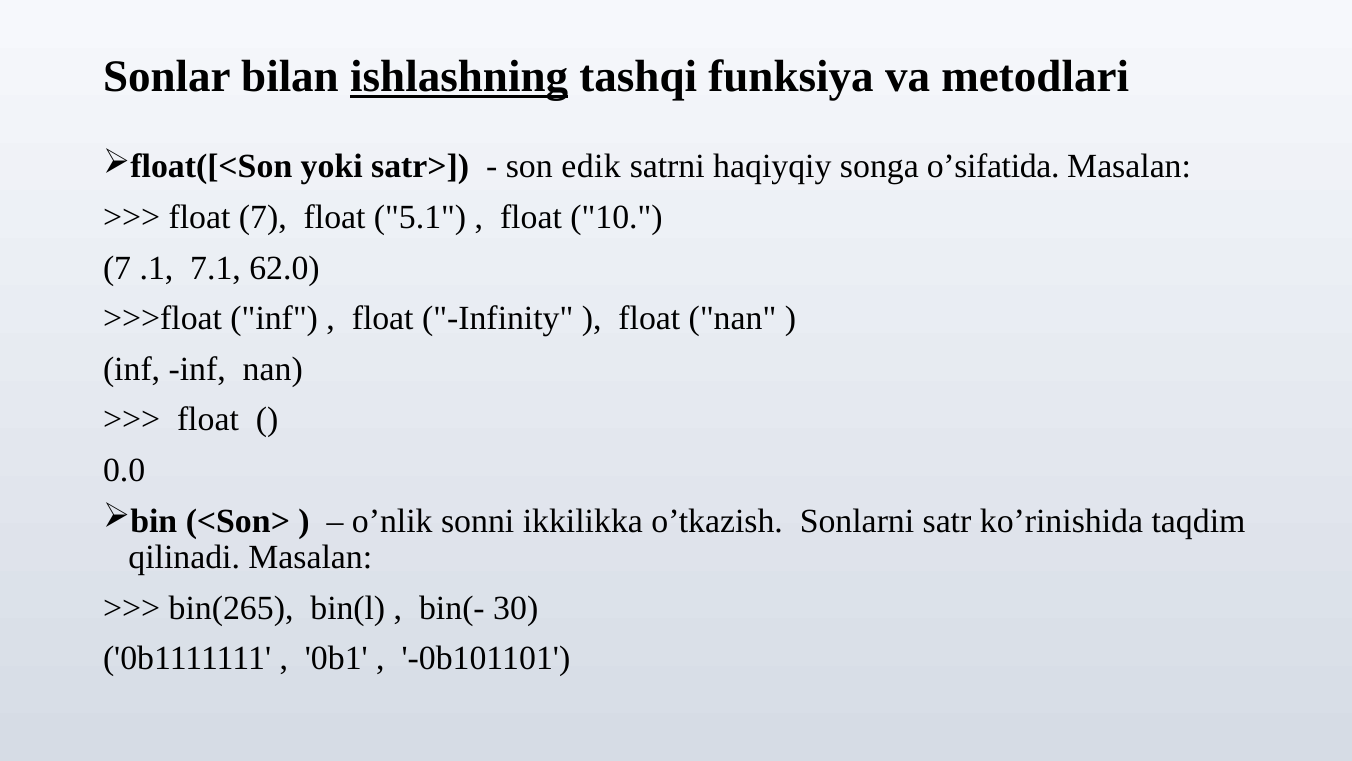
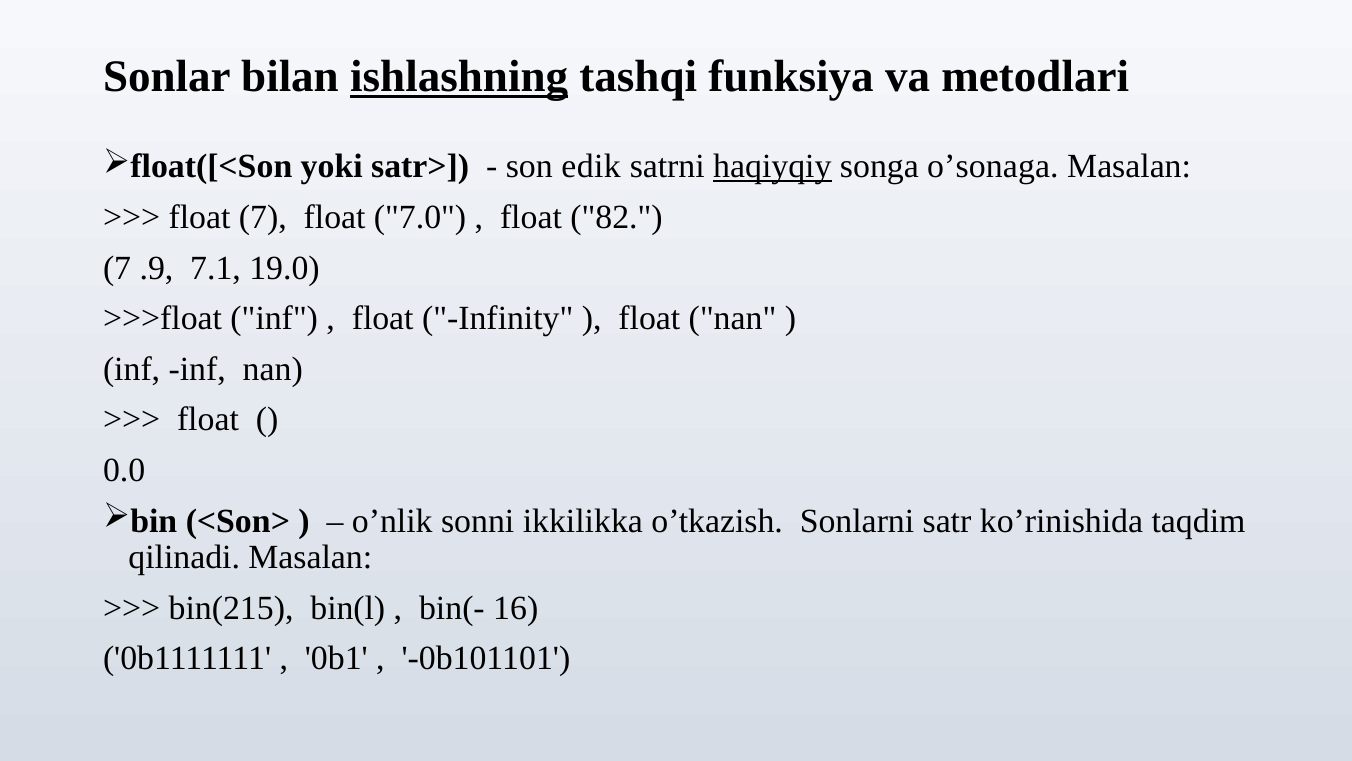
haqiyqiy underline: none -> present
o’sifatida: o’sifatida -> o’sonaga
5.1: 5.1 -> 7.0
10: 10 -> 82
.1: .1 -> .9
62.0: 62.0 -> 19.0
bin(265: bin(265 -> bin(215
30: 30 -> 16
